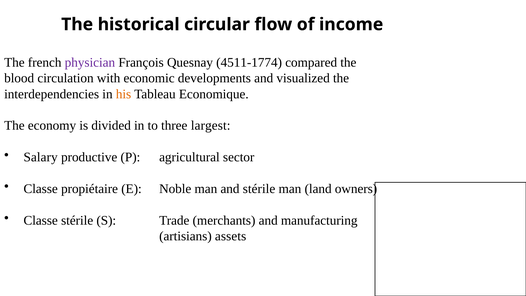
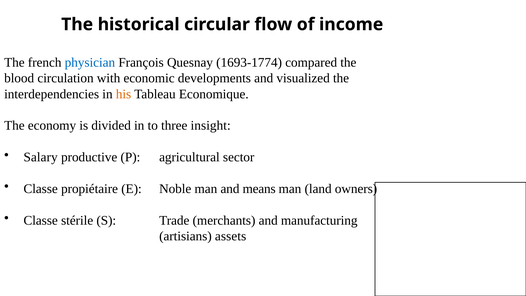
physician colour: purple -> blue
4511-1774: 4511-1774 -> 1693-1774
largest: largest -> insight
and stérile: stérile -> means
